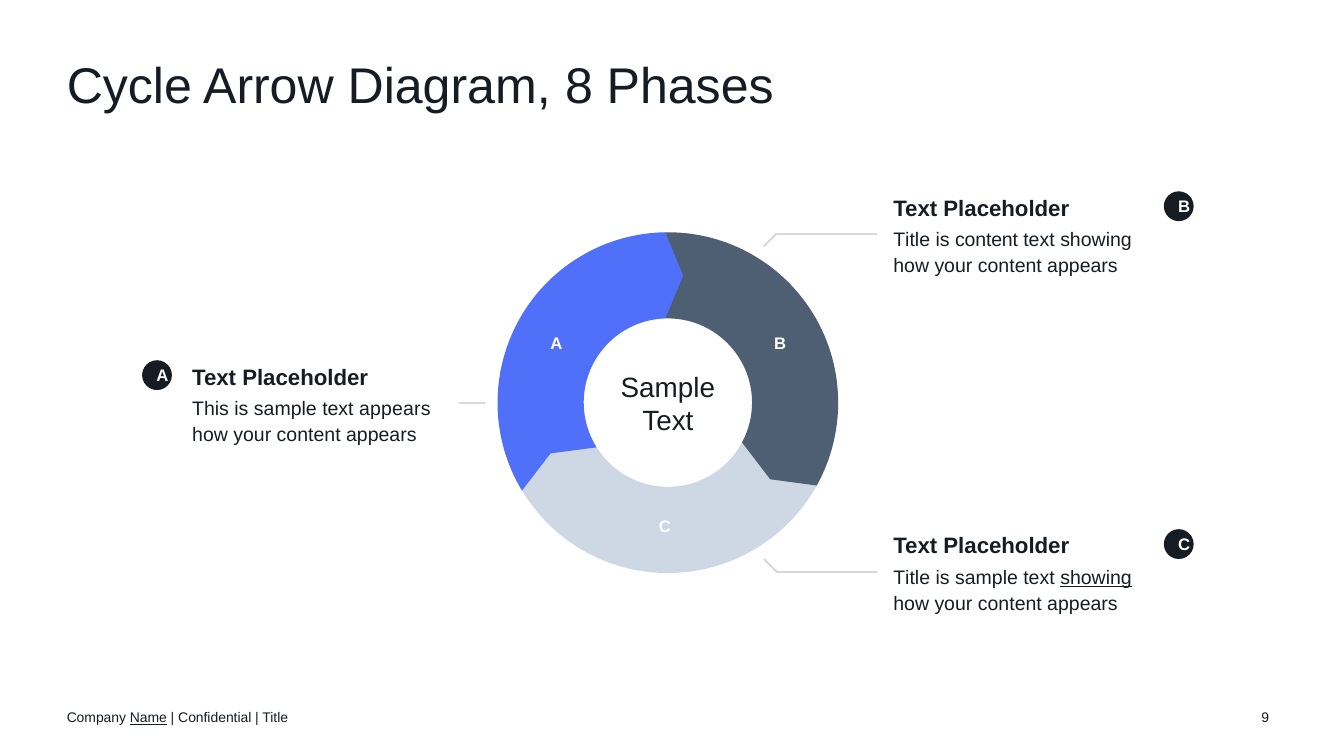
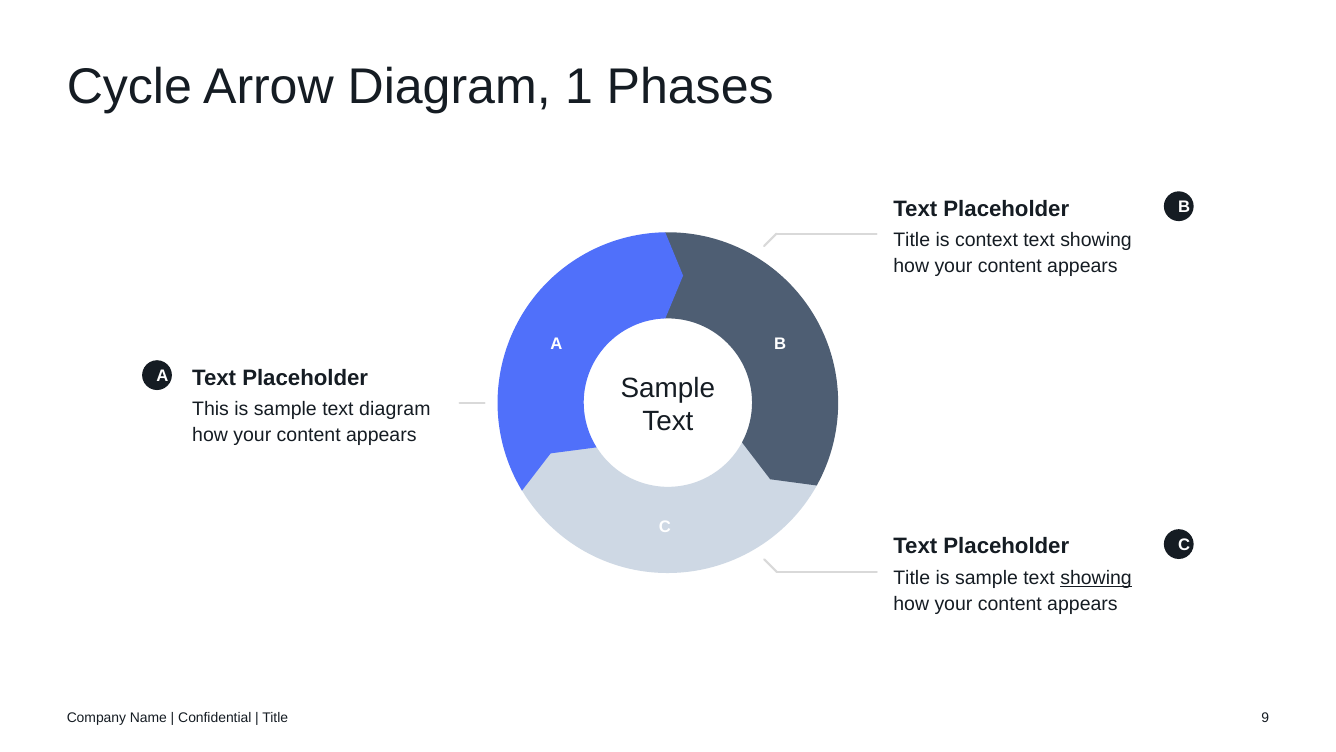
8: 8 -> 1
is content: content -> context
text appears: appears -> diagram
Name underline: present -> none
